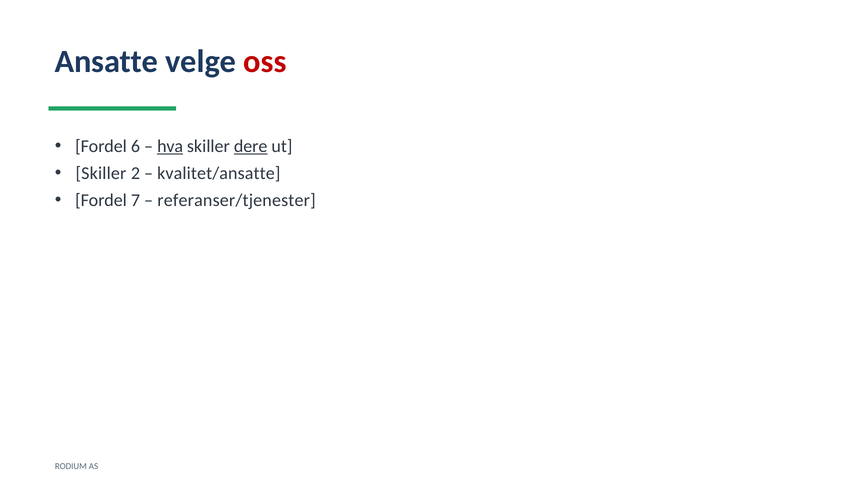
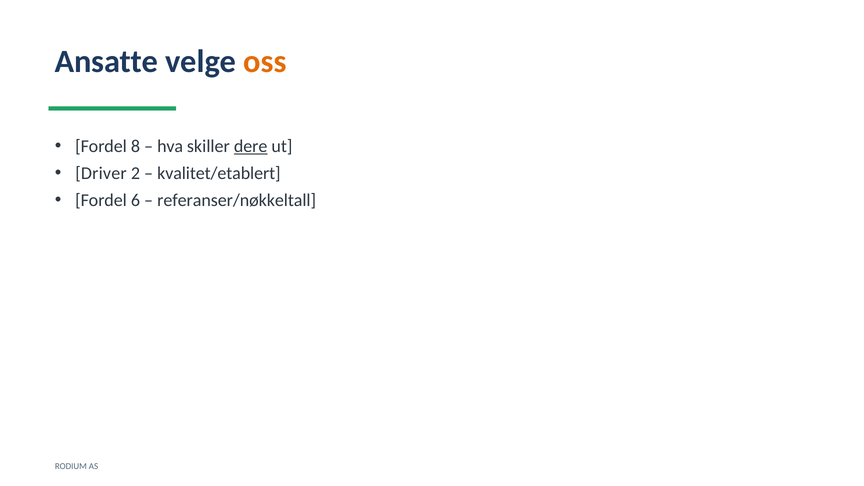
oss colour: red -> orange
6: 6 -> 8
hva underline: present -> none
Skiller at (101, 173): Skiller -> Driver
kvalitet/ansatte: kvalitet/ansatte -> kvalitet/etablert
7: 7 -> 6
referanser/tjenester: referanser/tjenester -> referanser/nøkkeltall
